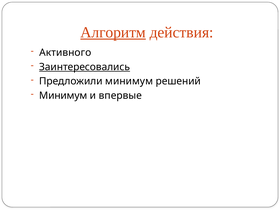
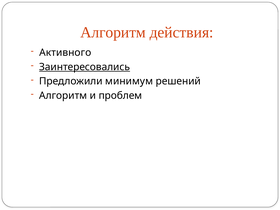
Алгоритм at (113, 32) underline: present -> none
Минимум at (63, 96): Минимум -> Алгоритм
впервые: впервые -> проблем
